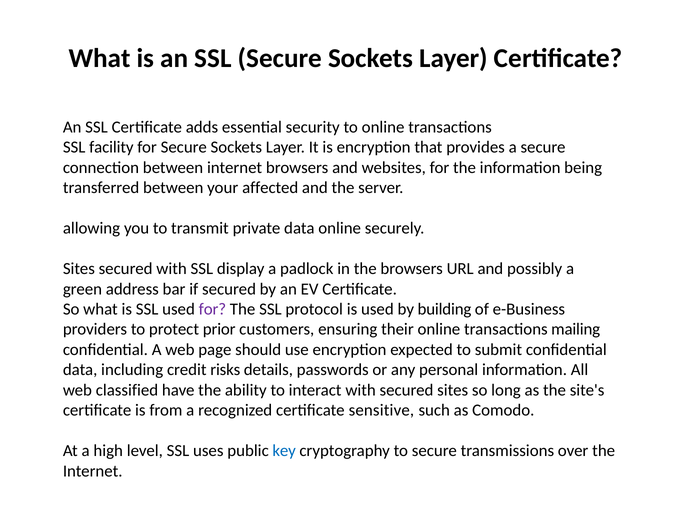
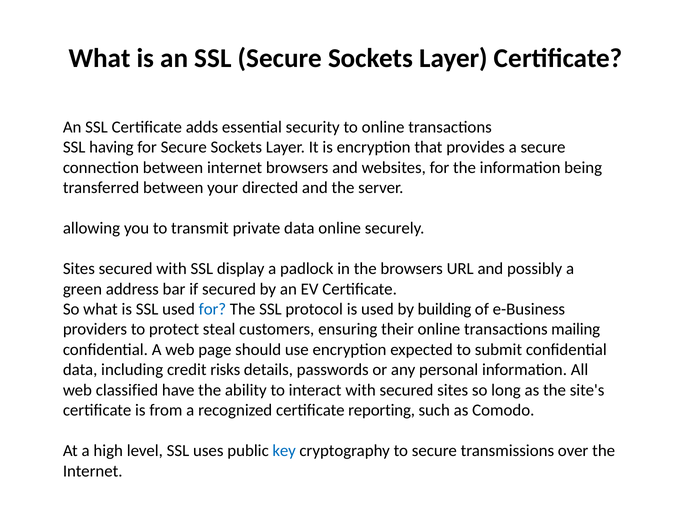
facility: facility -> having
affected: affected -> directed
for at (212, 309) colour: purple -> blue
prior: prior -> steal
sensitive: sensitive -> reporting
